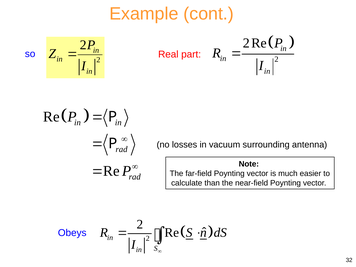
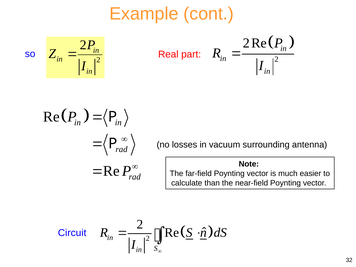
Obeys: Obeys -> Circuit
